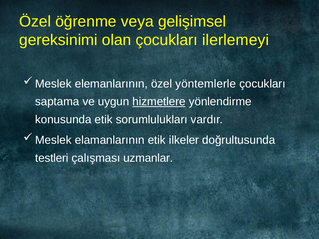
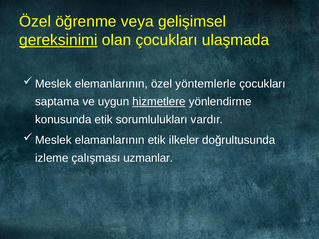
gereksinimi underline: none -> present
ilerlemeyi: ilerlemeyi -> ulaşmada
testleri: testleri -> izleme
